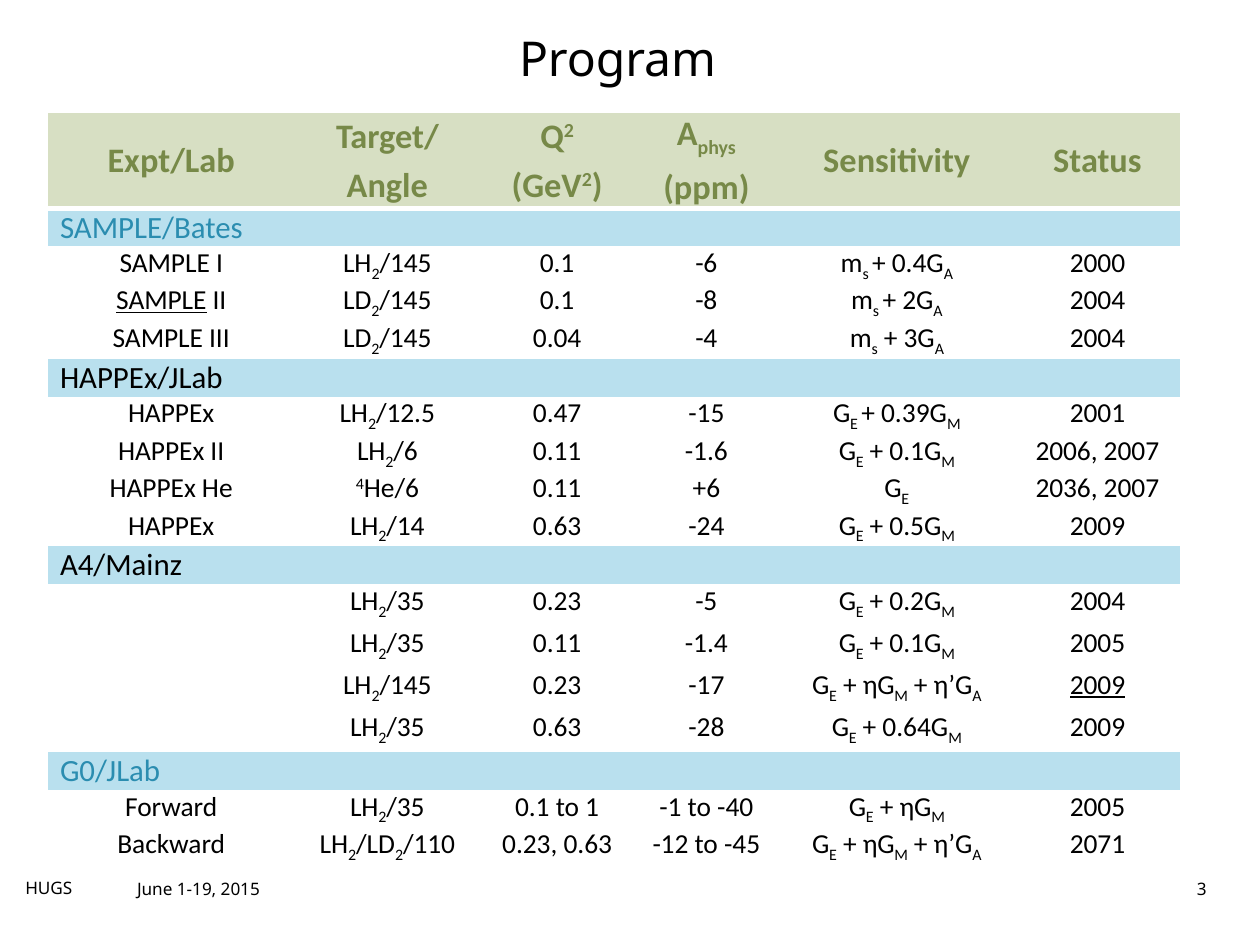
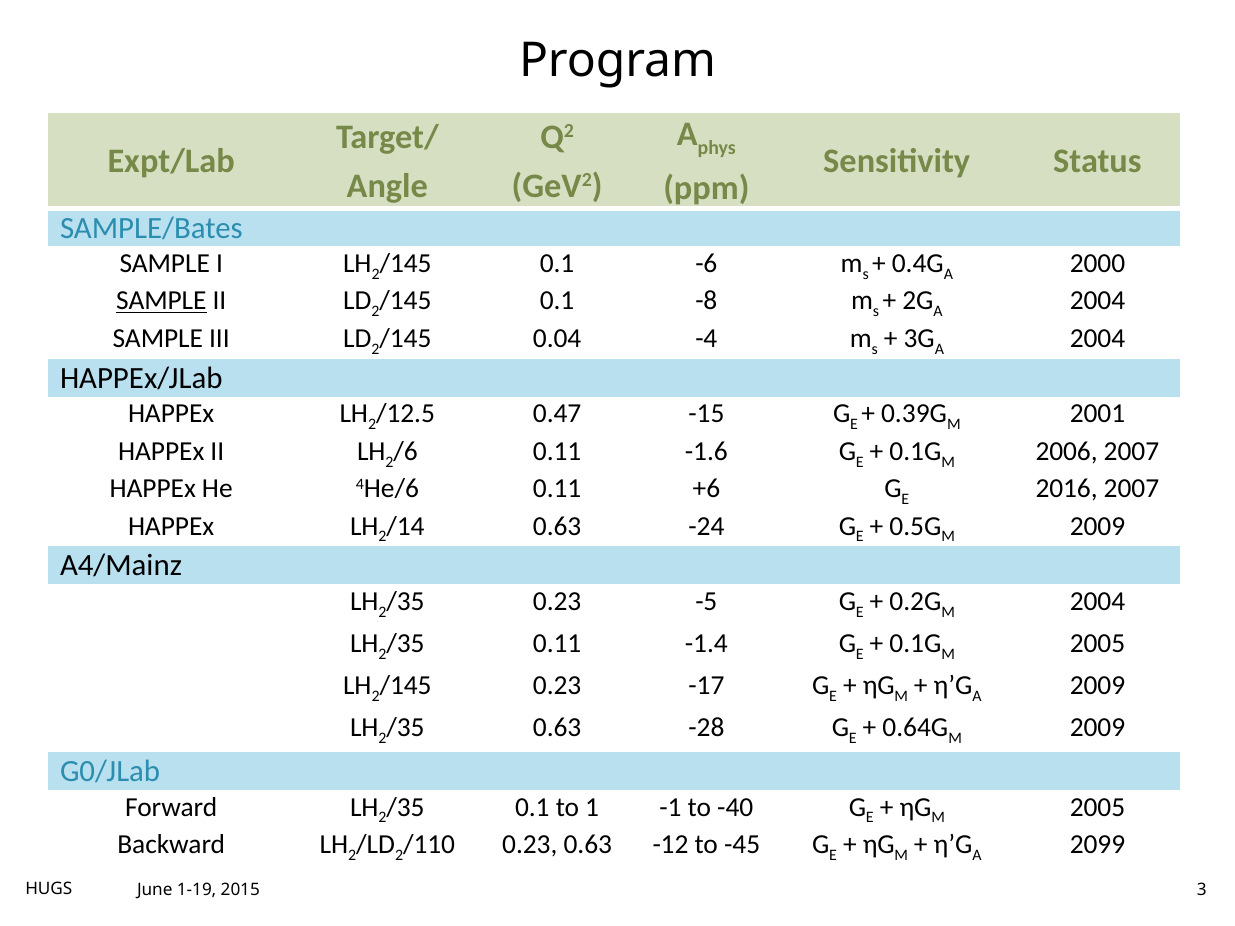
2036: 2036 -> 2016
2009 at (1097, 685) underline: present -> none
2071: 2071 -> 2099
